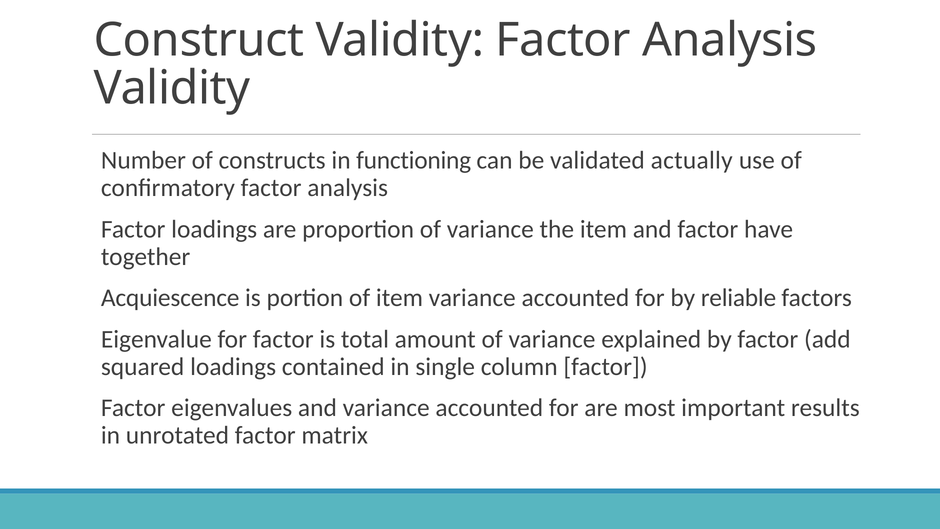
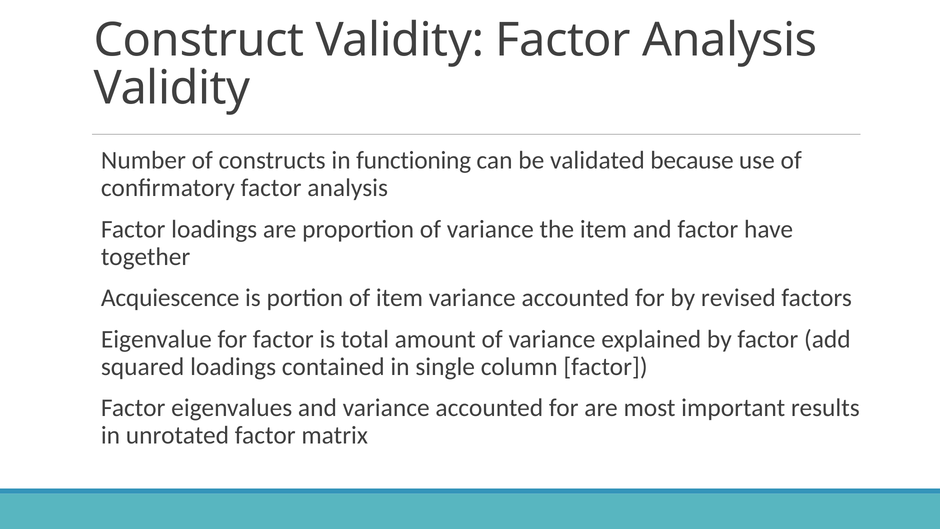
actually: actually -> because
reliable: reliable -> revised
